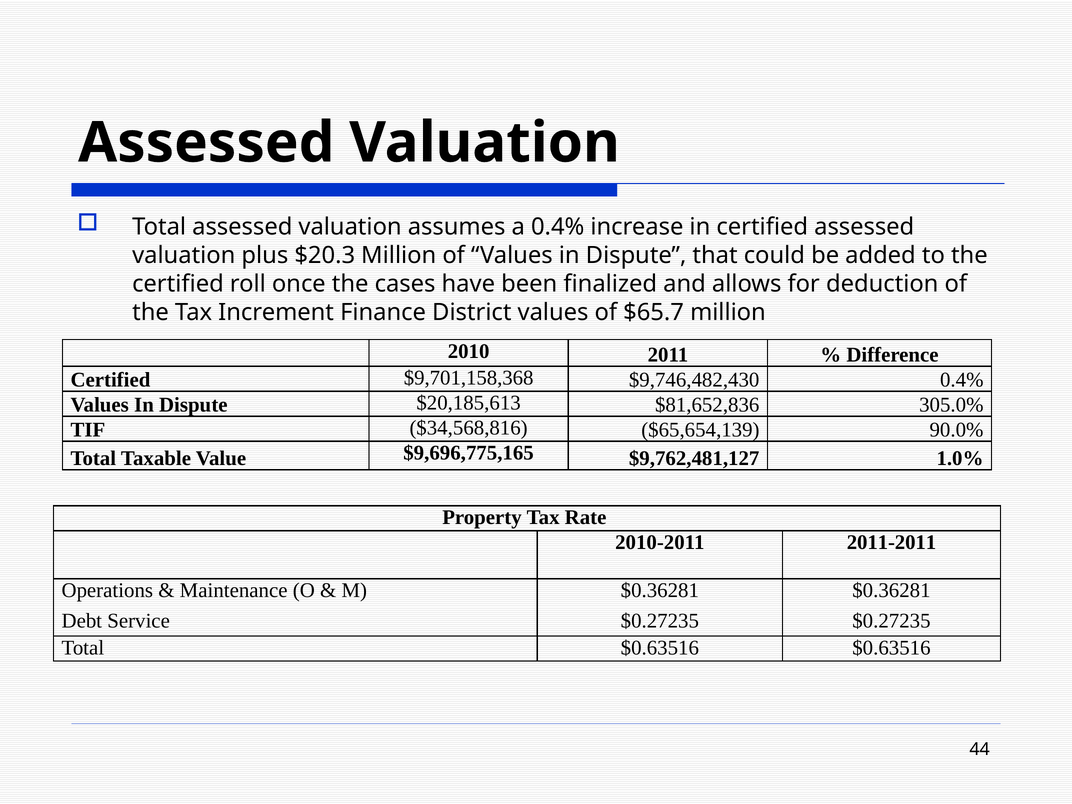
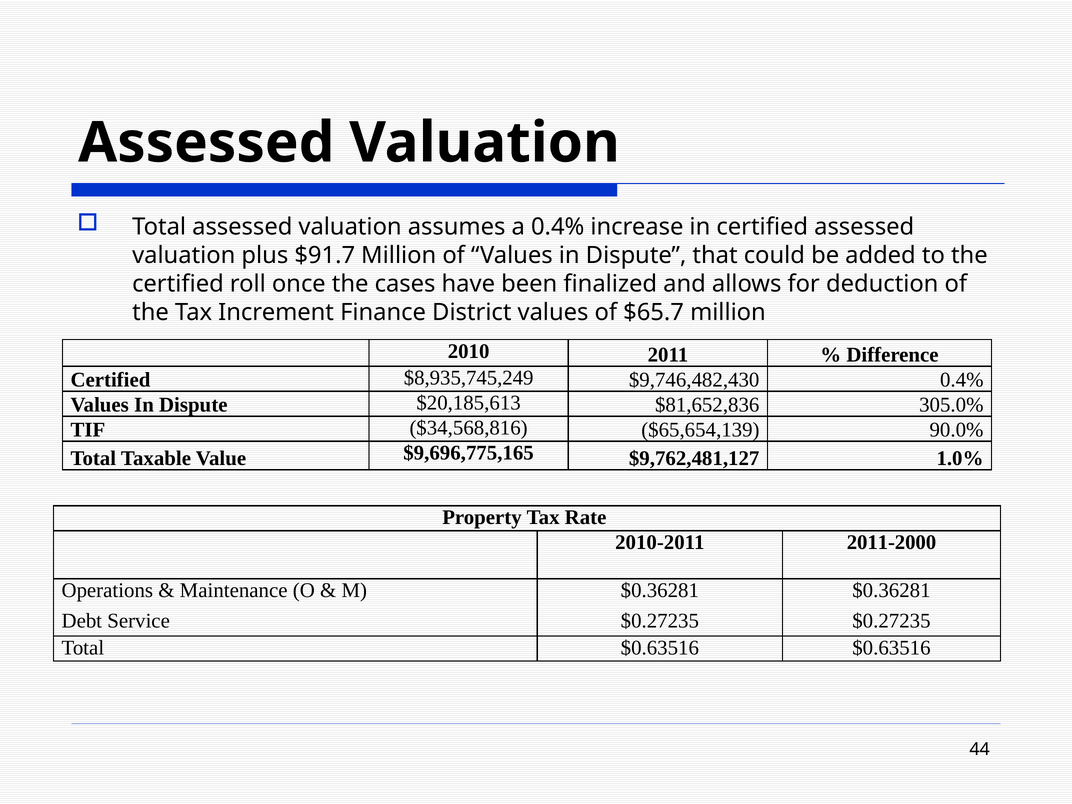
$20.3: $20.3 -> $91.7
$9,701,158,368: $9,701,158,368 -> $8,935,745,249
2011-2011: 2011-2011 -> 2011-2000
